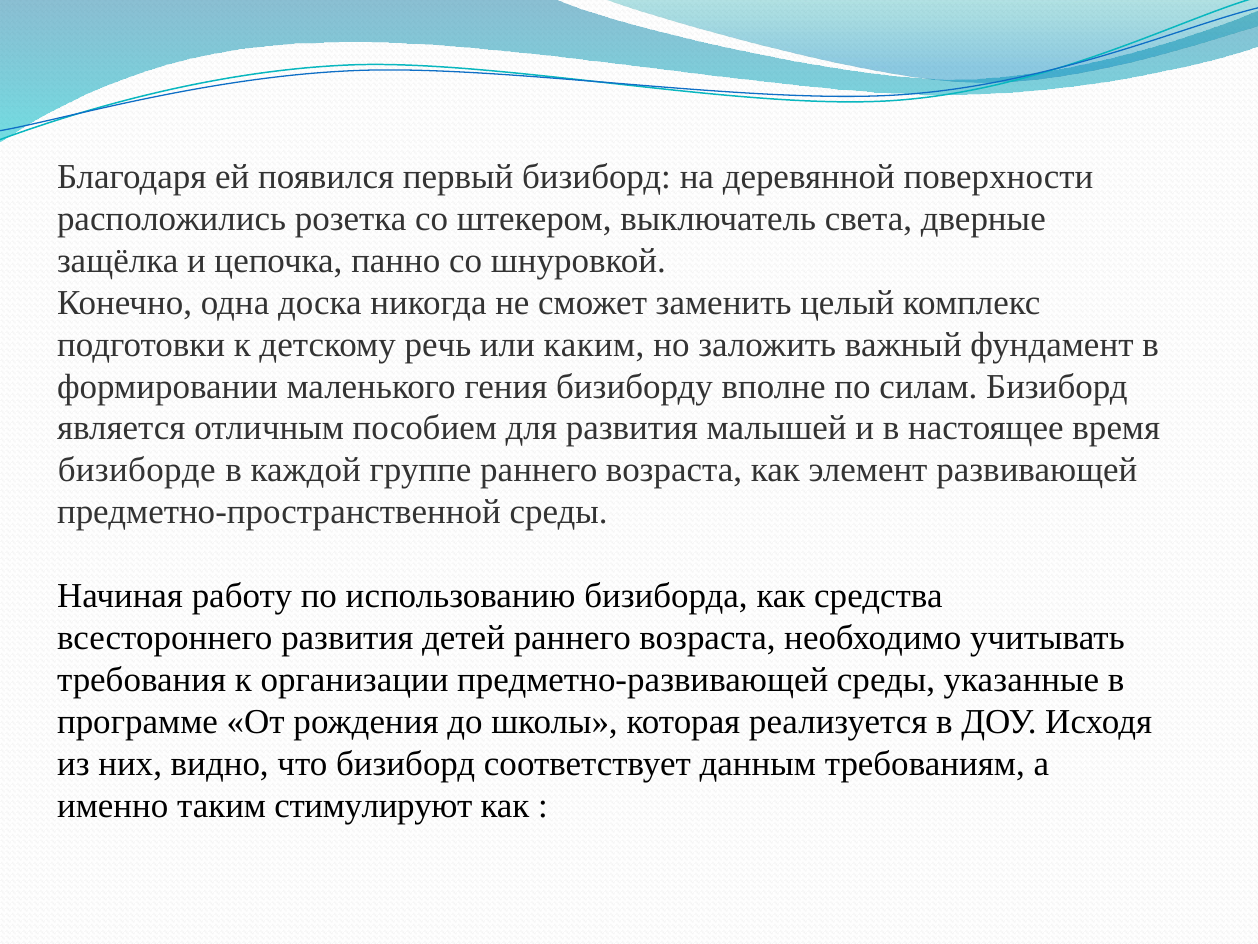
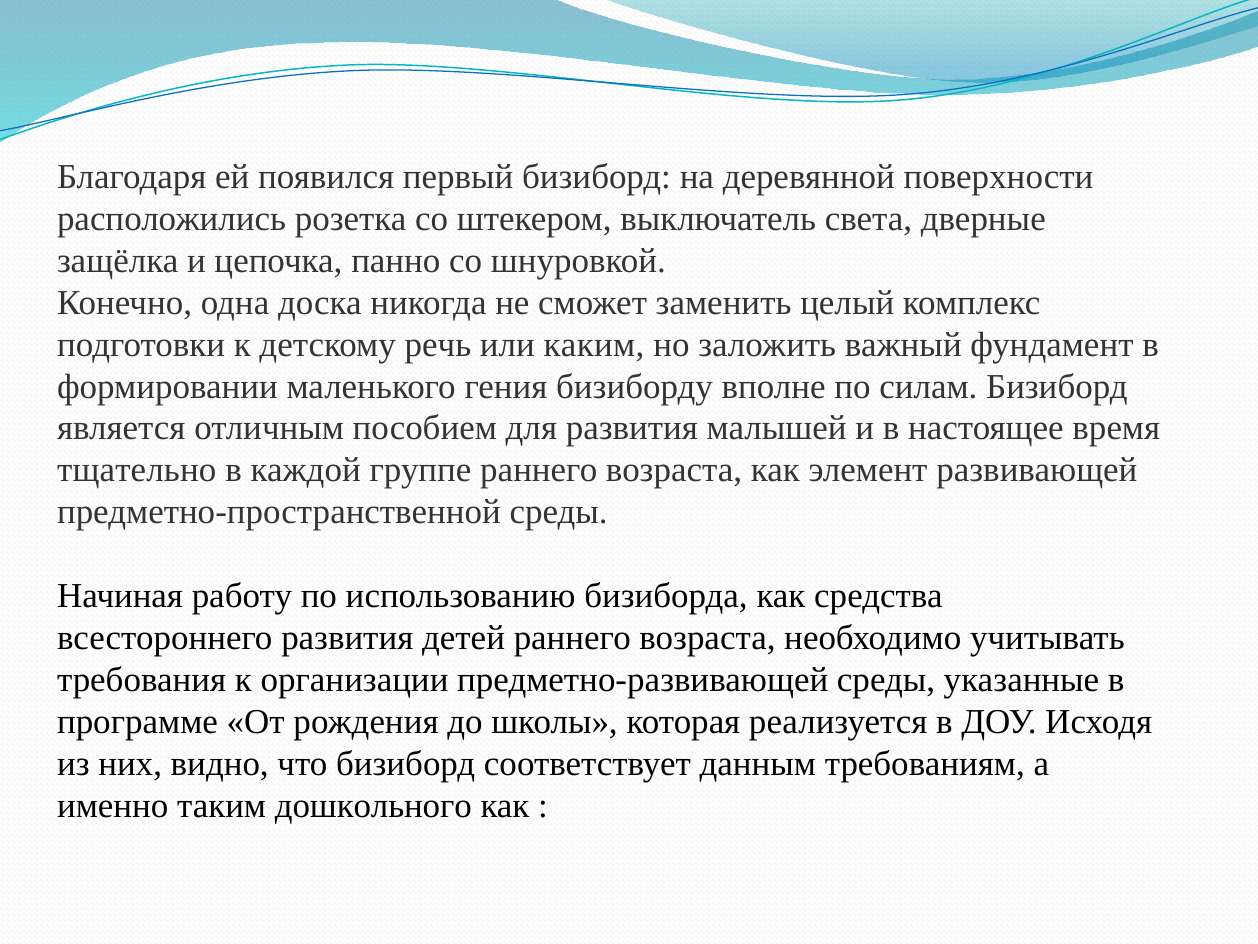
бизиборде: бизиборде -> тщательно
стимулируют: стимулируют -> дошкольного
